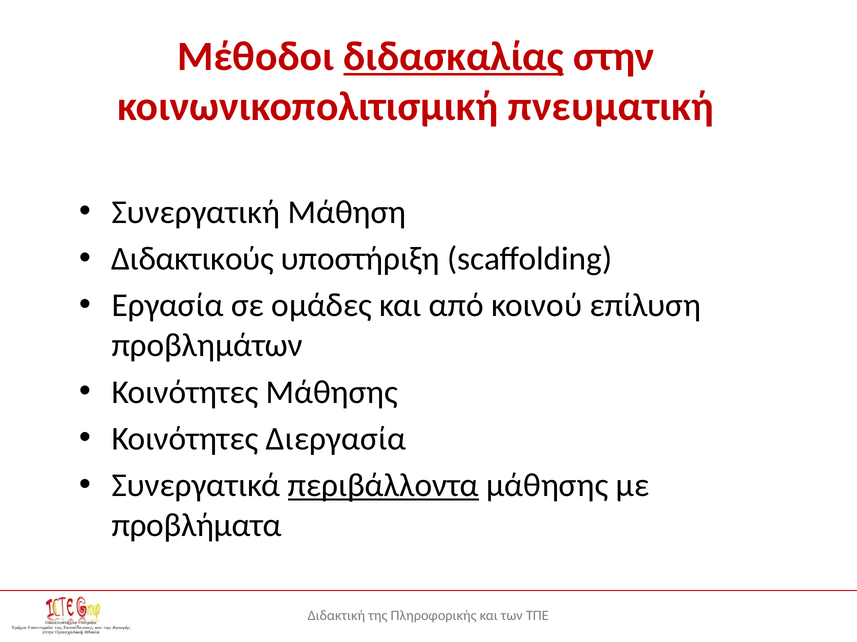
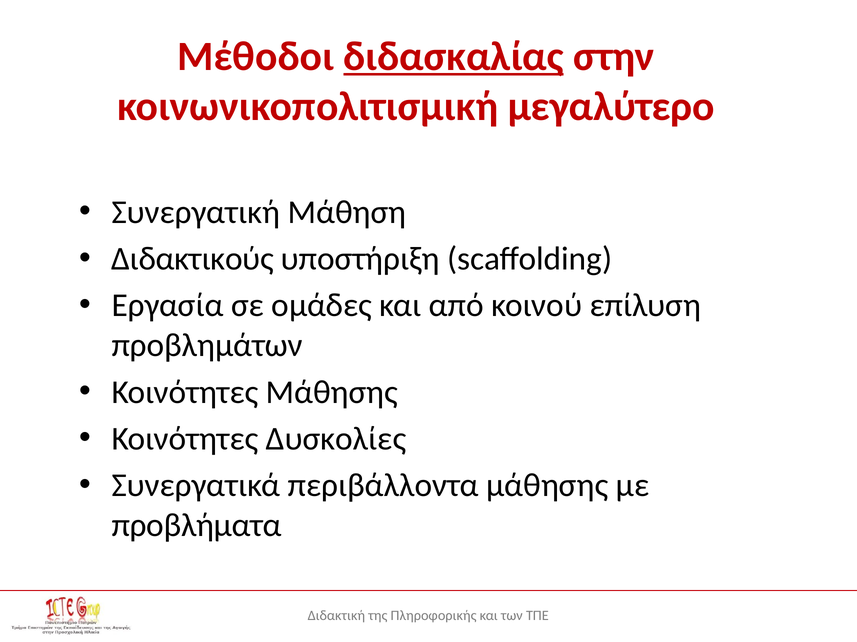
πνευματική: πνευματική -> μεγαλύτερο
Διεργασία: Διεργασία -> Δυσκολίες
περιβάλλοντα underline: present -> none
